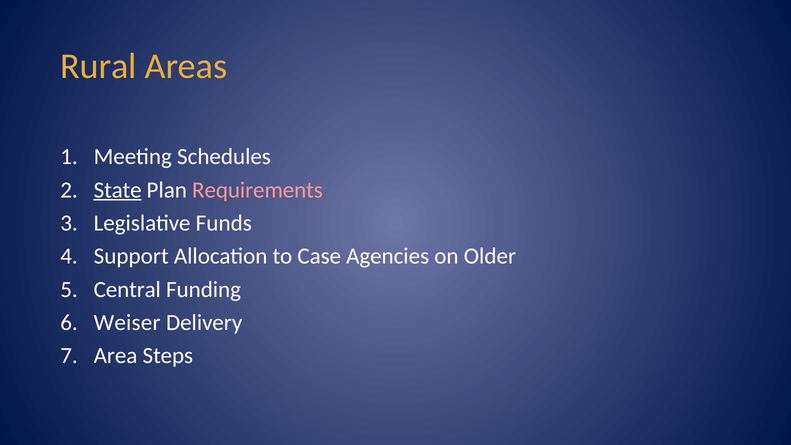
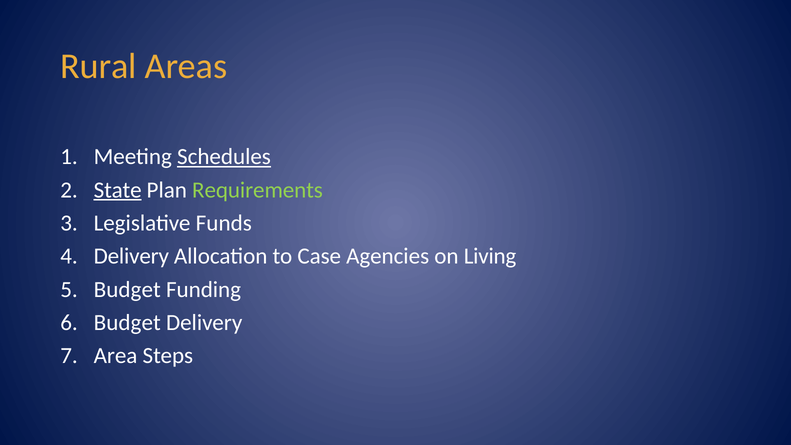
Schedules underline: none -> present
Requirements colour: pink -> light green
Support at (131, 256): Support -> Delivery
Older: Older -> Living
Central at (127, 289): Central -> Budget
Weiser at (127, 323): Weiser -> Budget
